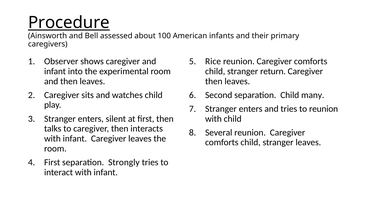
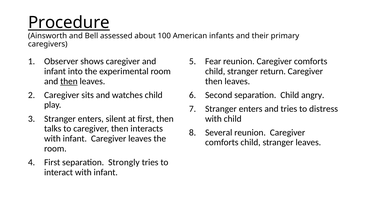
Rice: Rice -> Fear
then at (69, 81) underline: none -> present
many: many -> angry
to reunion: reunion -> distress
